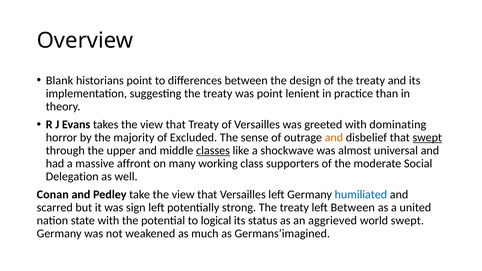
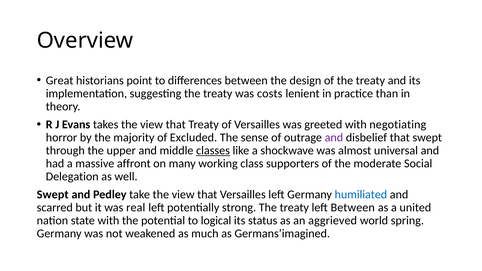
Blank: Blank -> Great
was point: point -> costs
dominating: dominating -> negotiating
and at (334, 137) colour: orange -> purple
swept at (427, 137) underline: present -> none
Conan at (53, 195): Conan -> Swept
sign: sign -> real
world swept: swept -> spring
